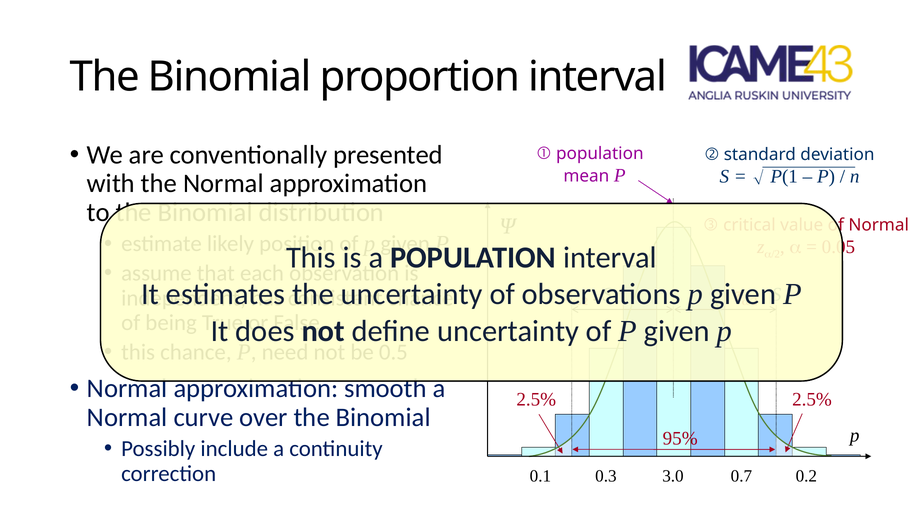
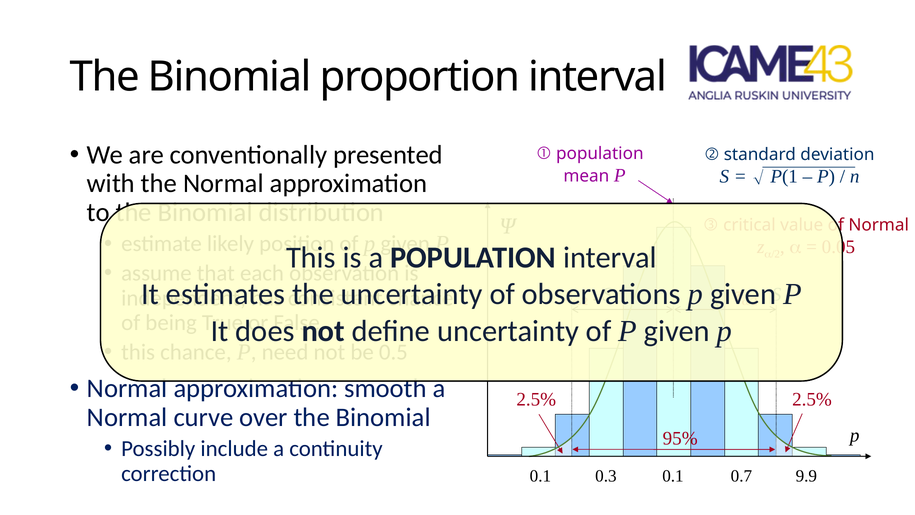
correction 3.0: 3.0 -> 0.1
0.2: 0.2 -> 9.9
